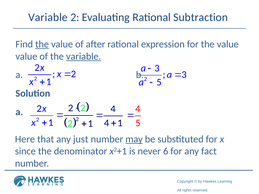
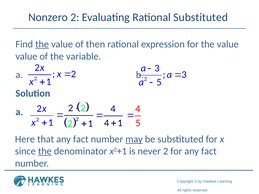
Variable at (48, 17): Variable -> Nonzero
Rational Subtraction: Subtraction -> Substituted
after: after -> then
variable at (84, 56) underline: present -> none
that any just: just -> fact
the at (45, 151) underline: none -> present
never 6: 6 -> 2
